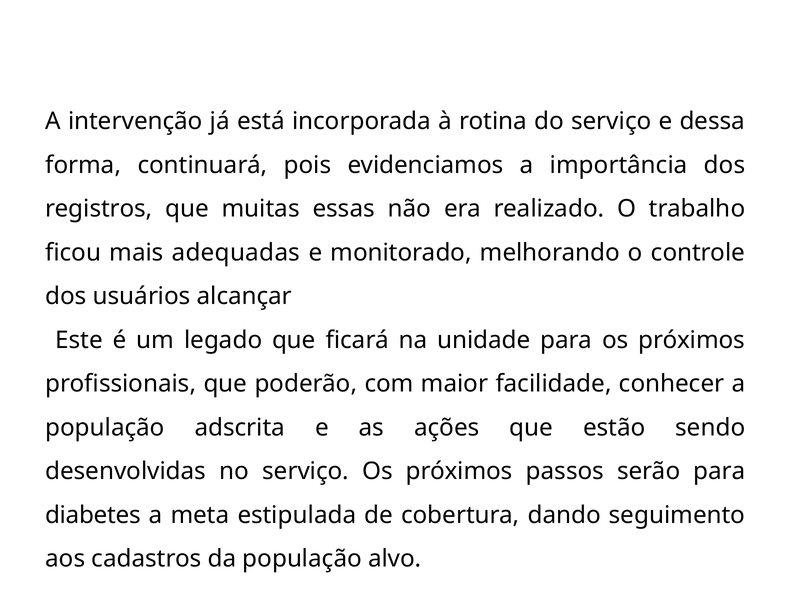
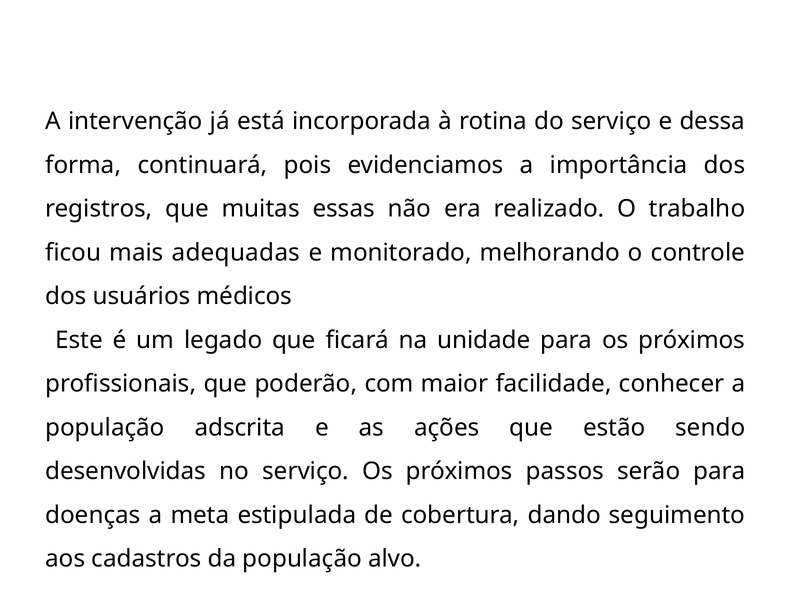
alcançar: alcançar -> médicos
diabetes: diabetes -> doenças
